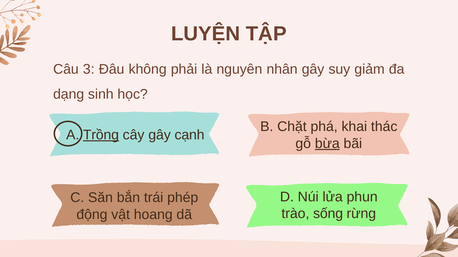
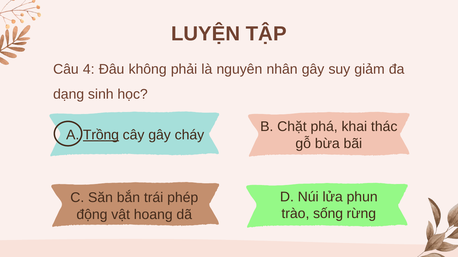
3: 3 -> 4
cạnh: cạnh -> cháy
bừa underline: present -> none
